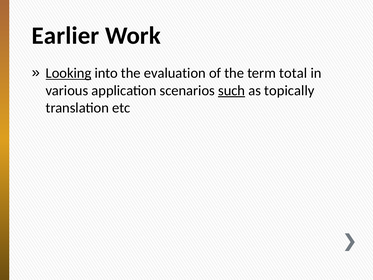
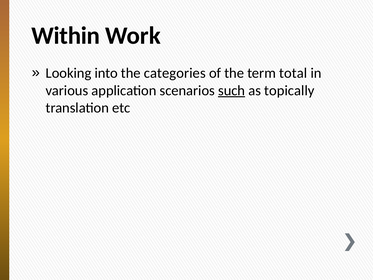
Earlier: Earlier -> Within
Looking underline: present -> none
evaluation: evaluation -> categories
